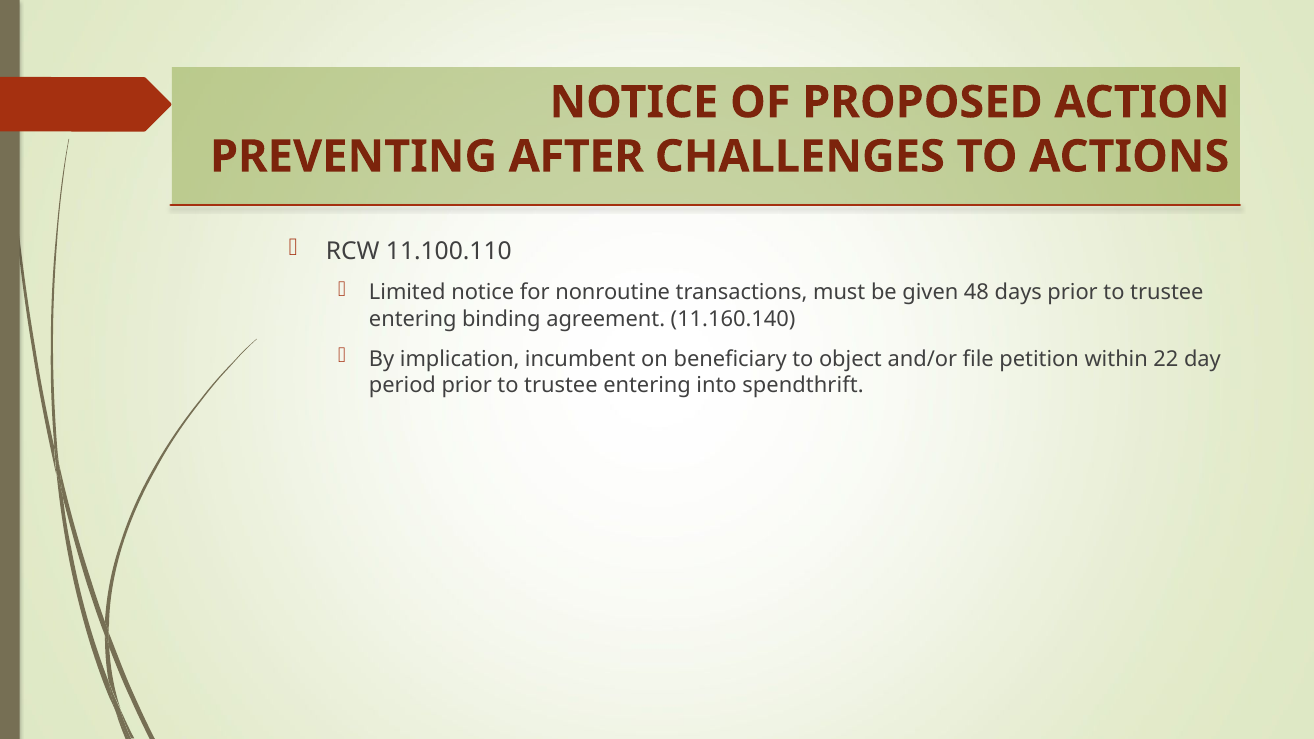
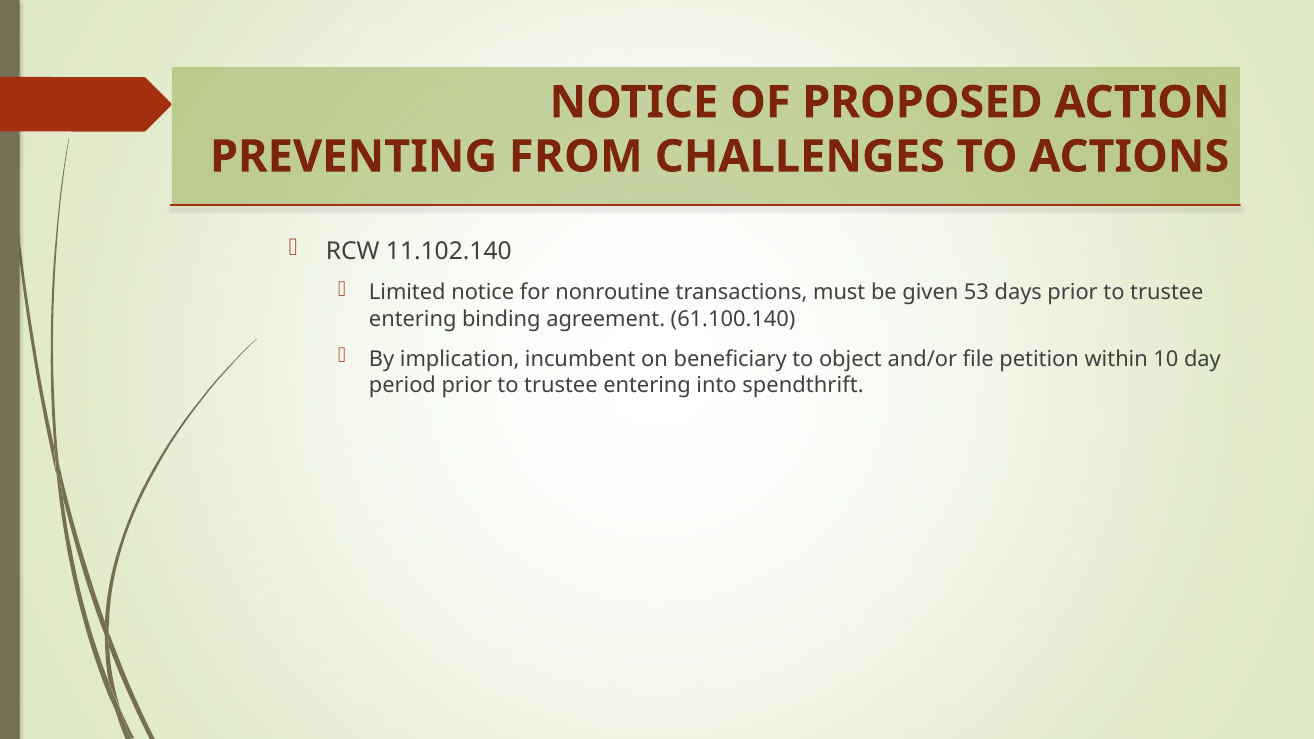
AFTER: AFTER -> FROM
11.100.110: 11.100.110 -> 11.102.140
48: 48 -> 53
11.160.140: 11.160.140 -> 61.100.140
22: 22 -> 10
